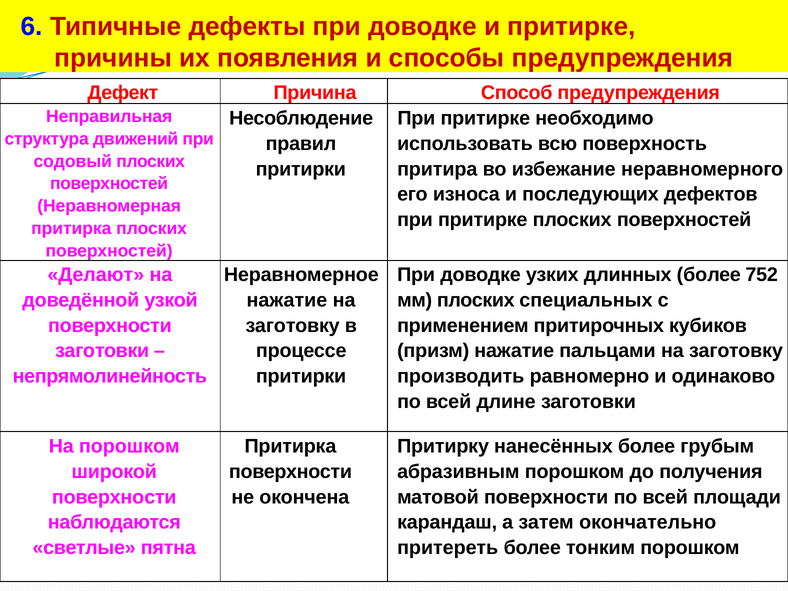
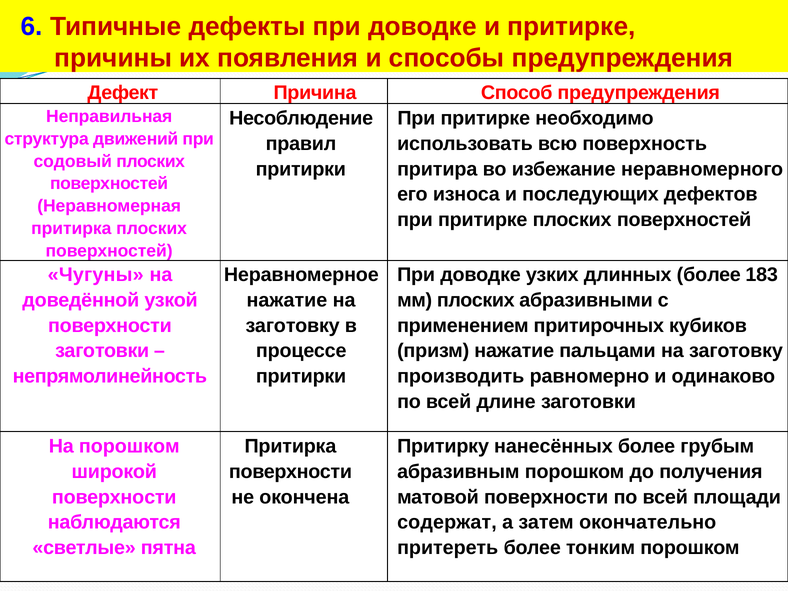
Делают: Делают -> Чугуны
752: 752 -> 183
специальных: специальных -> абразивными
карандаш: карандаш -> содержат
